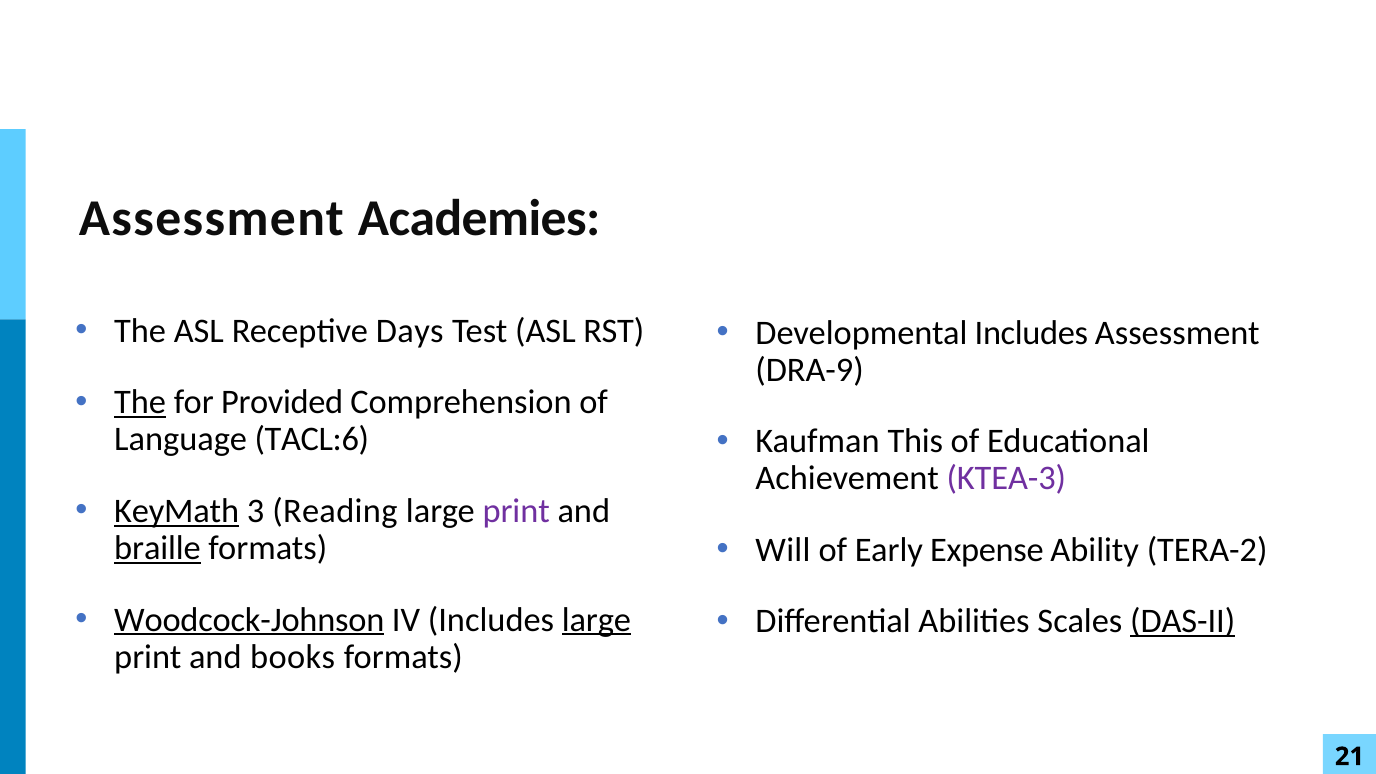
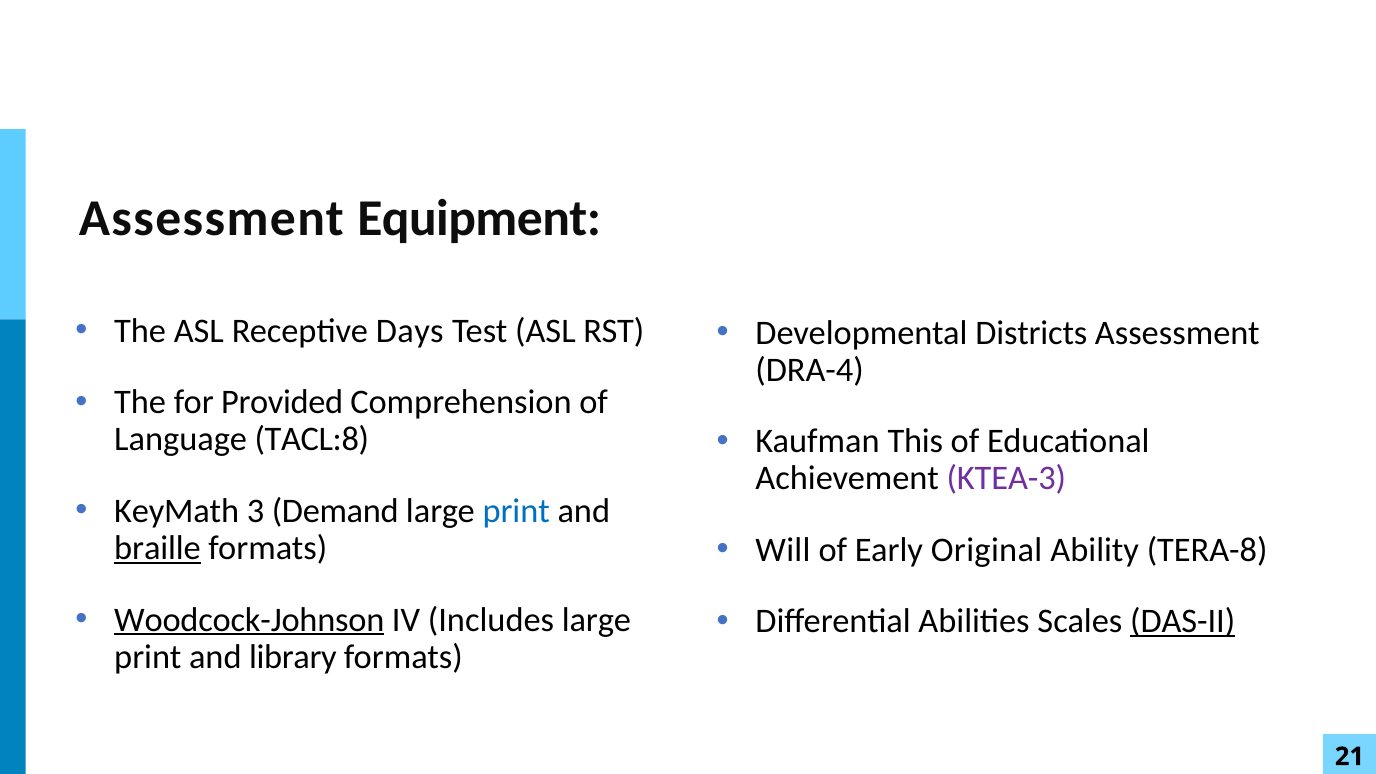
Academies: Academies -> Equipment
Developmental Includes: Includes -> Districts
DRA-9: DRA-9 -> DRA-4
The at (140, 402) underline: present -> none
TACL:6: TACL:6 -> TACL:8
KeyMath underline: present -> none
Reading: Reading -> Demand
print at (516, 511) colour: purple -> blue
Expense: Expense -> Original
TERA-2: TERA-2 -> TERA-8
large at (596, 620) underline: present -> none
books: books -> library
